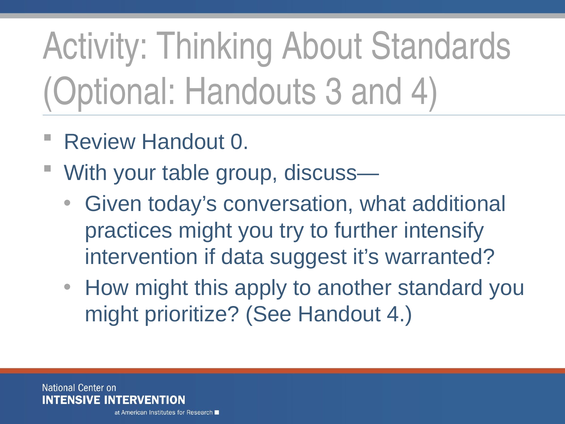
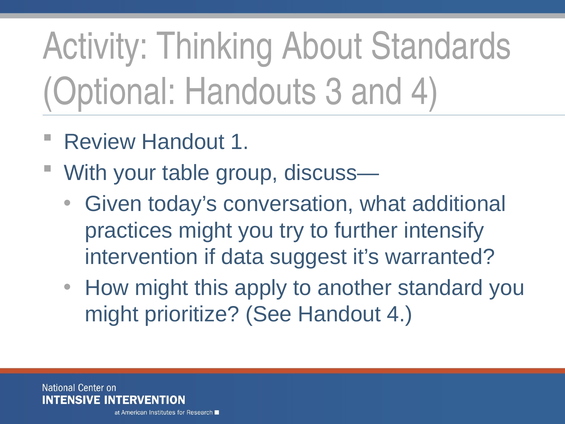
0: 0 -> 1
